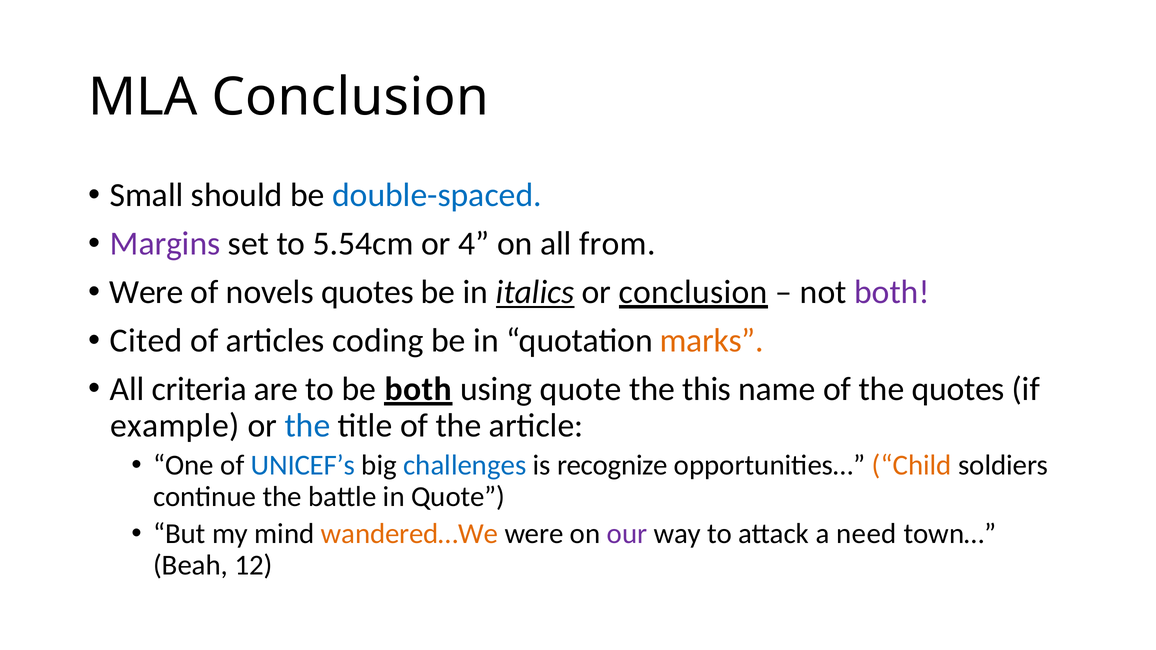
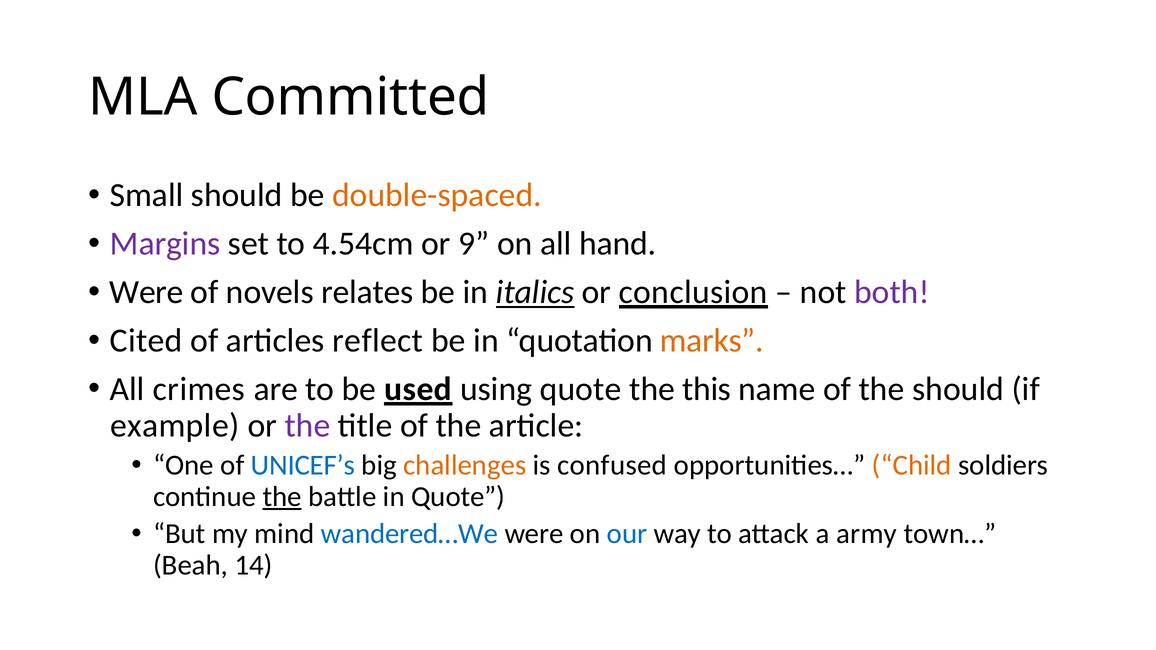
MLA Conclusion: Conclusion -> Committed
double-spaced colour: blue -> orange
5.54cm: 5.54cm -> 4.54cm
4: 4 -> 9
from: from -> hand
novels quotes: quotes -> relates
coding: coding -> reflect
criteria: criteria -> crimes
be both: both -> used
the quotes: quotes -> should
the at (308, 426) colour: blue -> purple
challenges colour: blue -> orange
recognize: recognize -> confused
the at (282, 497) underline: none -> present
wandered…We colour: orange -> blue
our colour: purple -> blue
need: need -> army
12: 12 -> 14
